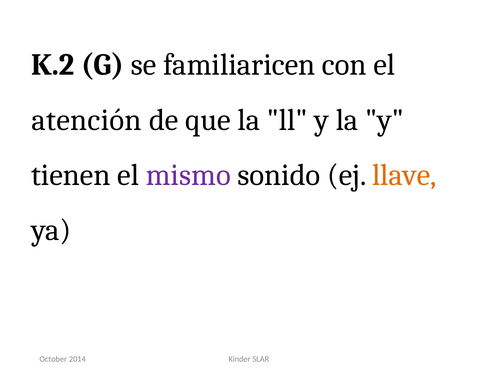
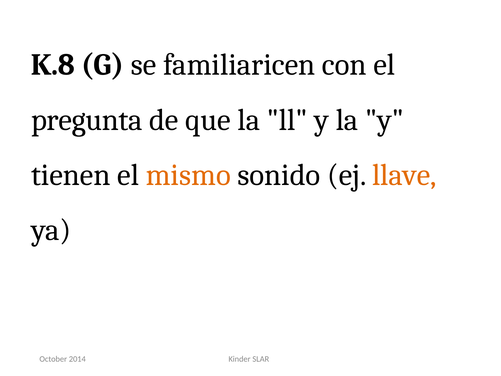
K.2: K.2 -> K.8
atención: atención -> pregunta
mismo colour: purple -> orange
